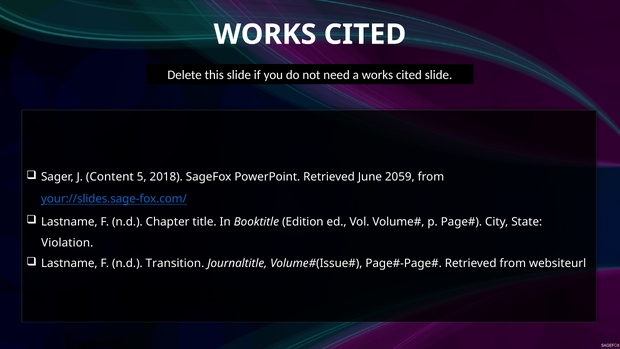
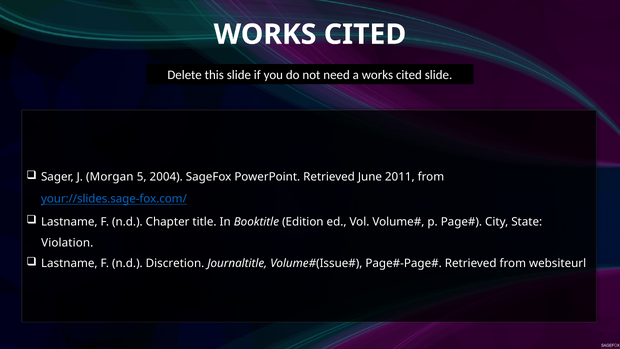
Content: Content -> Morgan
2018: 2018 -> 2004
2059: 2059 -> 2011
Transition: Transition -> Discretion
